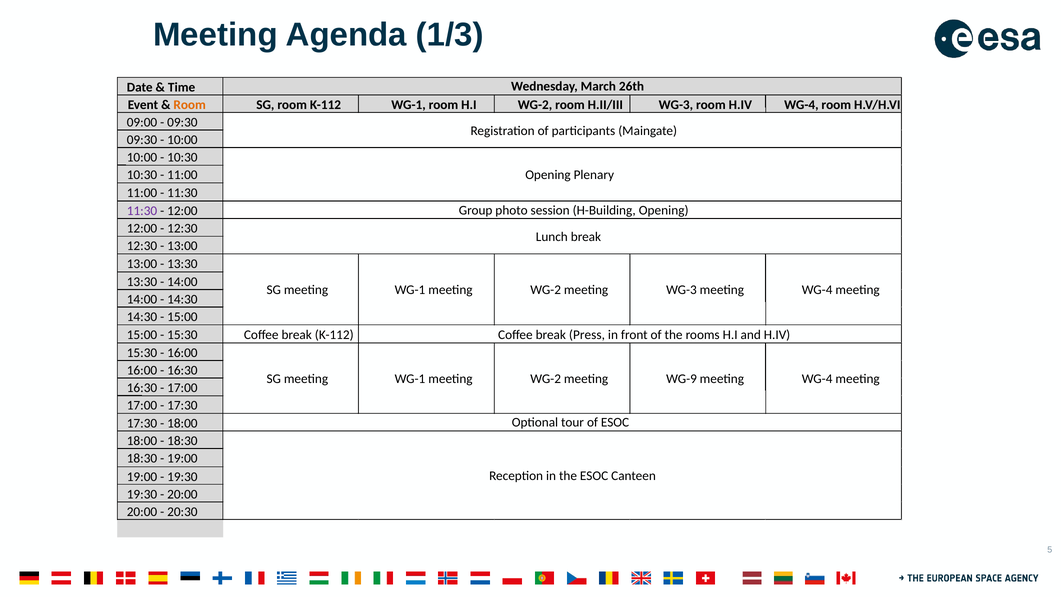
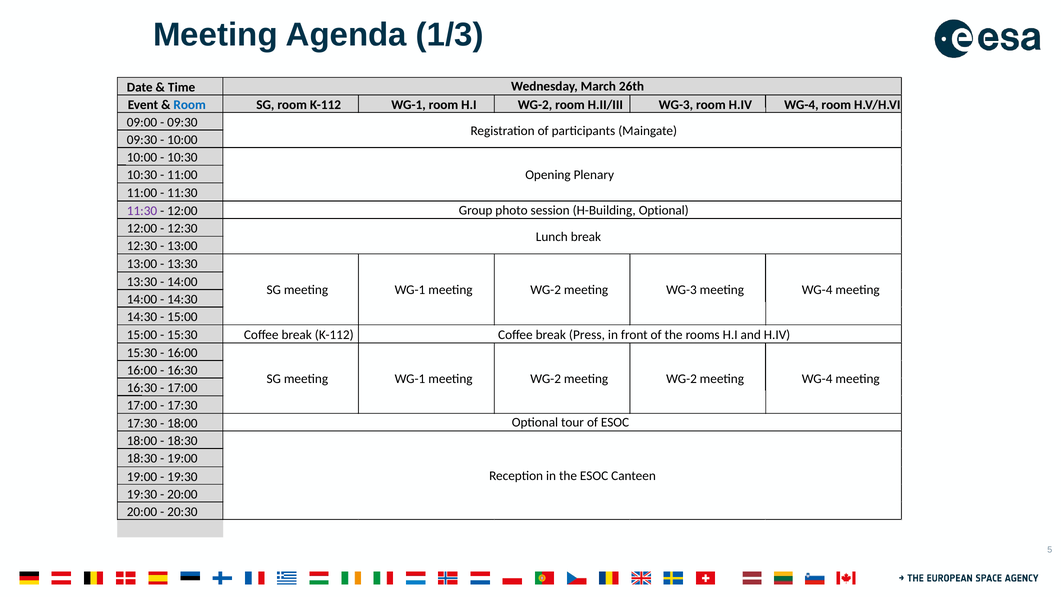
Room at (190, 105) colour: orange -> blue
H-Building Opening: Opening -> Optional
WG-2 meeting WG-9: WG-9 -> WG-2
